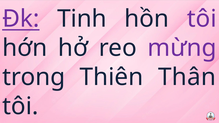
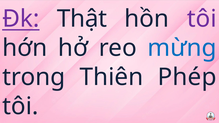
Tinh: Tinh -> Thật
mừng colour: purple -> blue
Thân: Thân -> Phép
